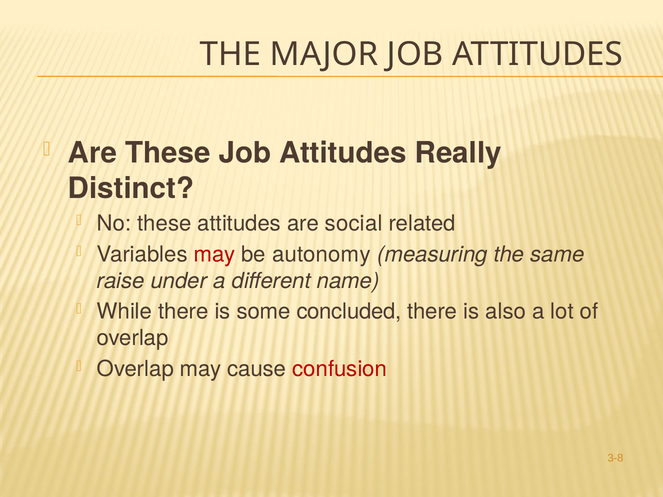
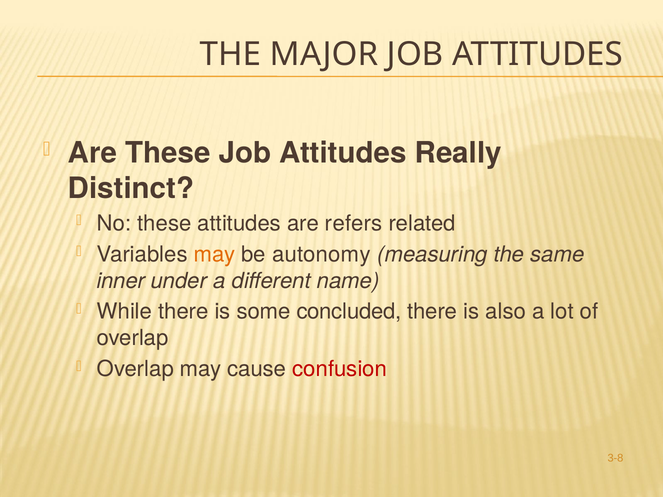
social: social -> refers
may at (215, 254) colour: red -> orange
raise: raise -> inner
